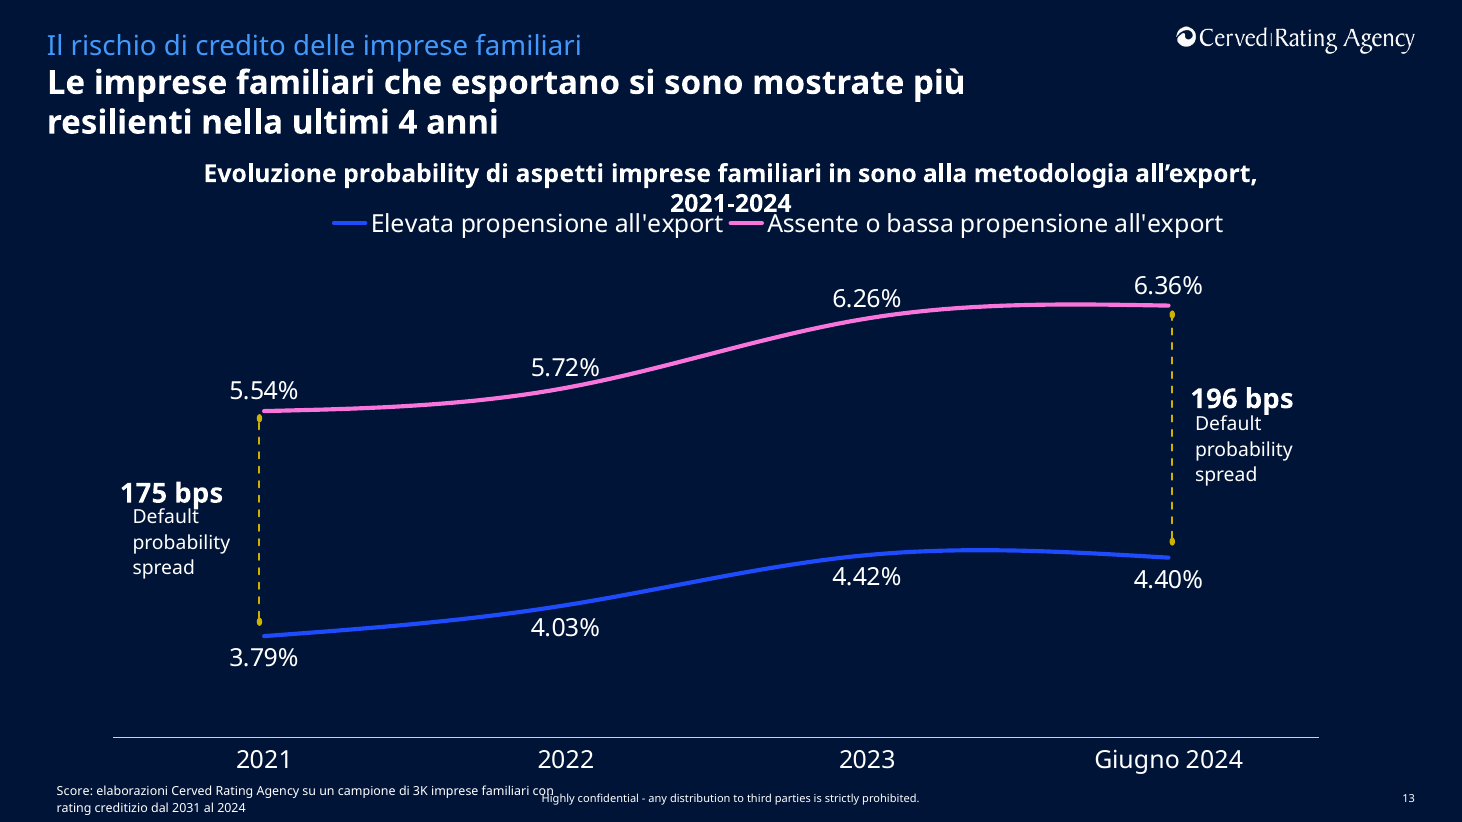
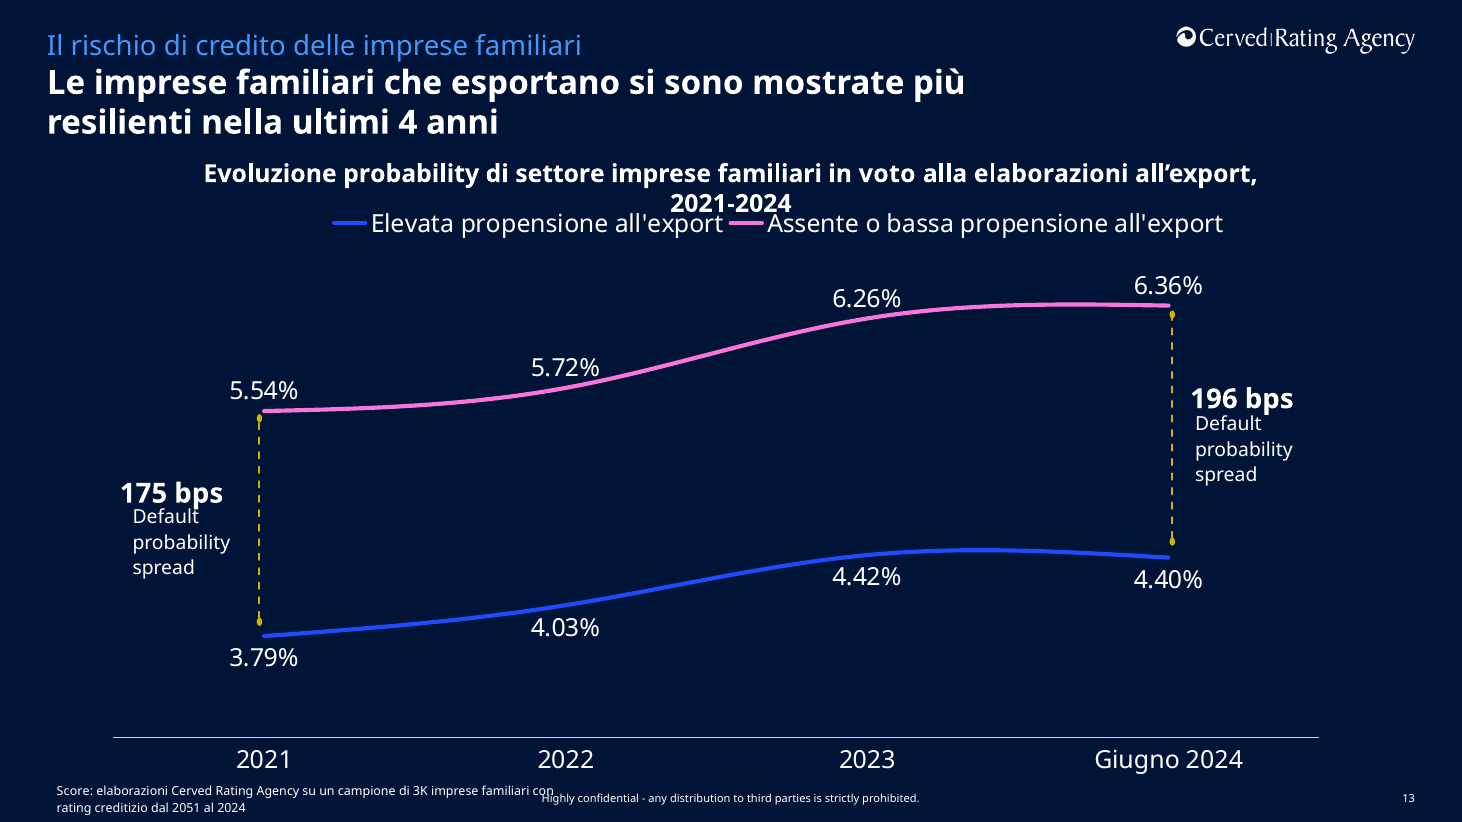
aspetti: aspetti -> settore
in sono: sono -> voto
alla metodologia: metodologia -> elaborazioni
2031: 2031 -> 2051
